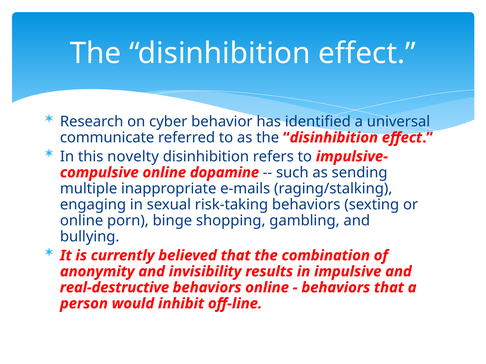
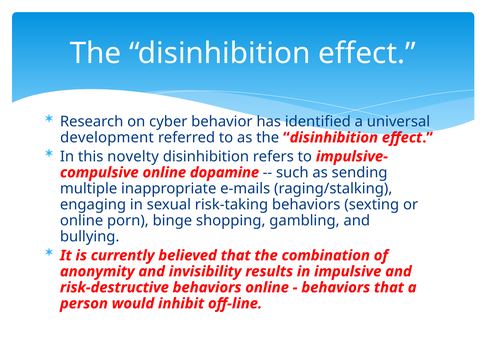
communicate: communicate -> development
real-destructive: real-destructive -> risk-destructive
